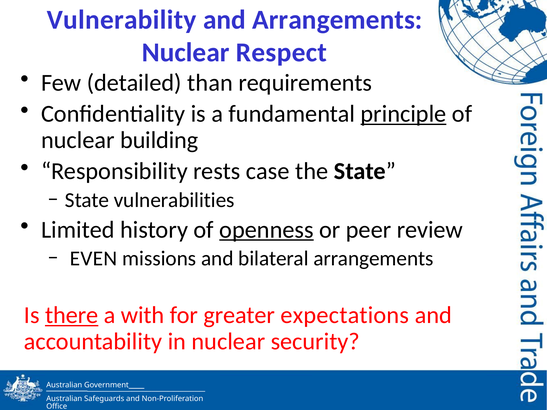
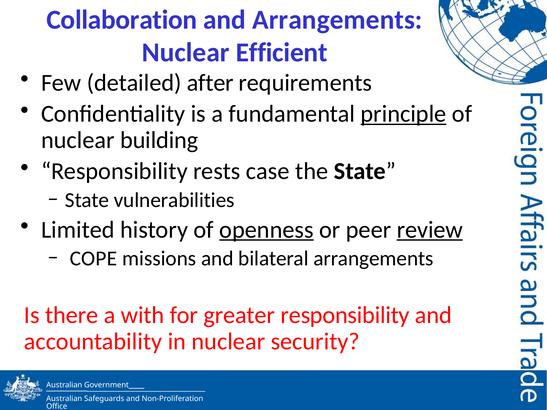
Vulnerability: Vulnerability -> Collaboration
Respect: Respect -> Efficient
than: than -> after
review underline: none -> present
EVEN: EVEN -> COPE
there underline: present -> none
greater expectations: expectations -> responsibility
